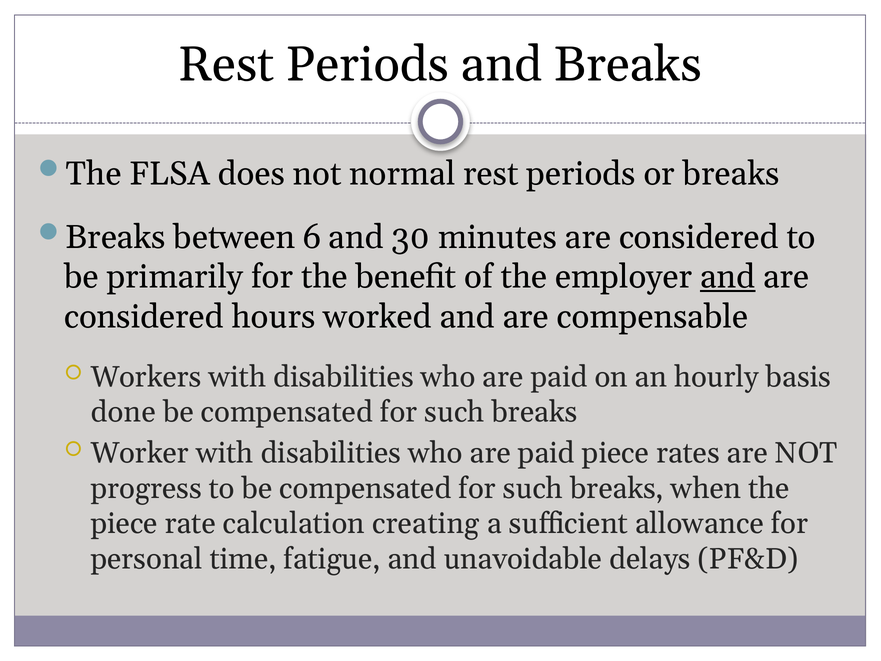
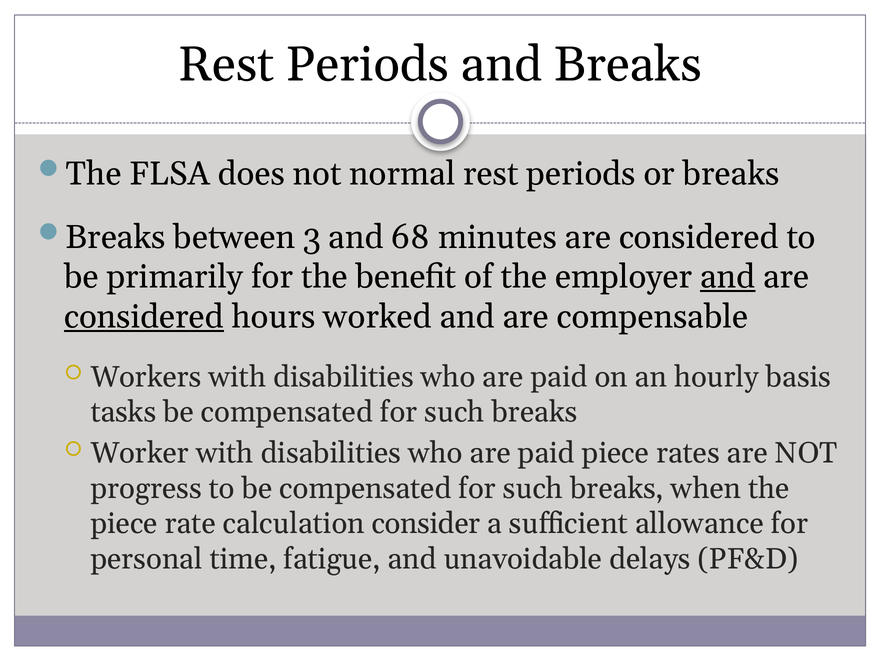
6: 6 -> 3
30: 30 -> 68
considered at (144, 317) underline: none -> present
done: done -> tasks
creating: creating -> consider
